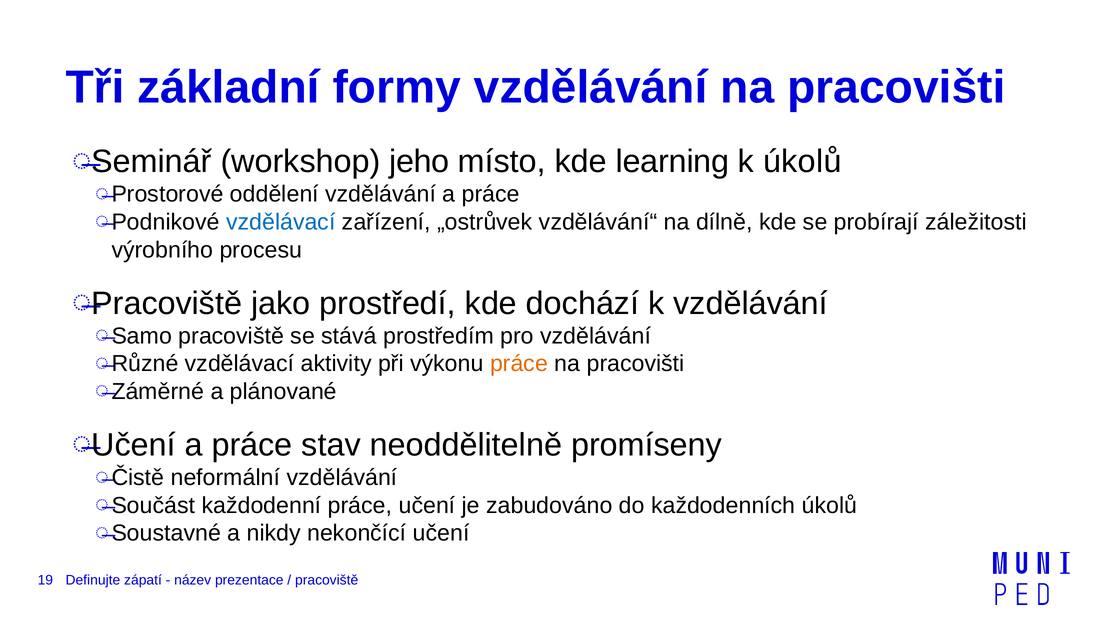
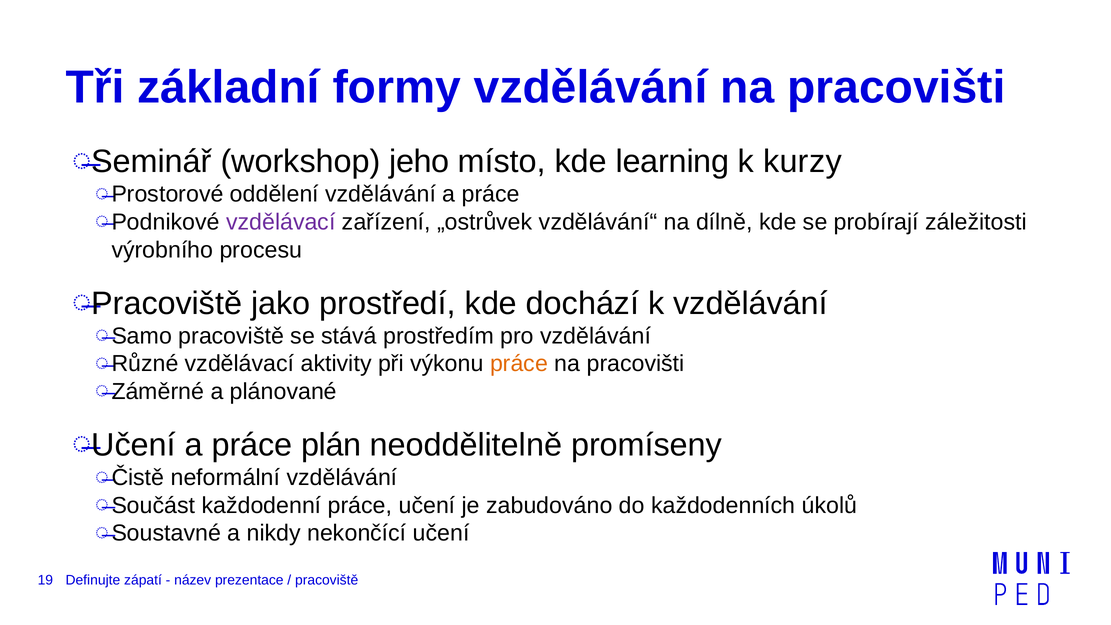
k úkolů: úkolů -> kurzy
vzdělávací at (281, 222) colour: blue -> purple
stav: stav -> plán
